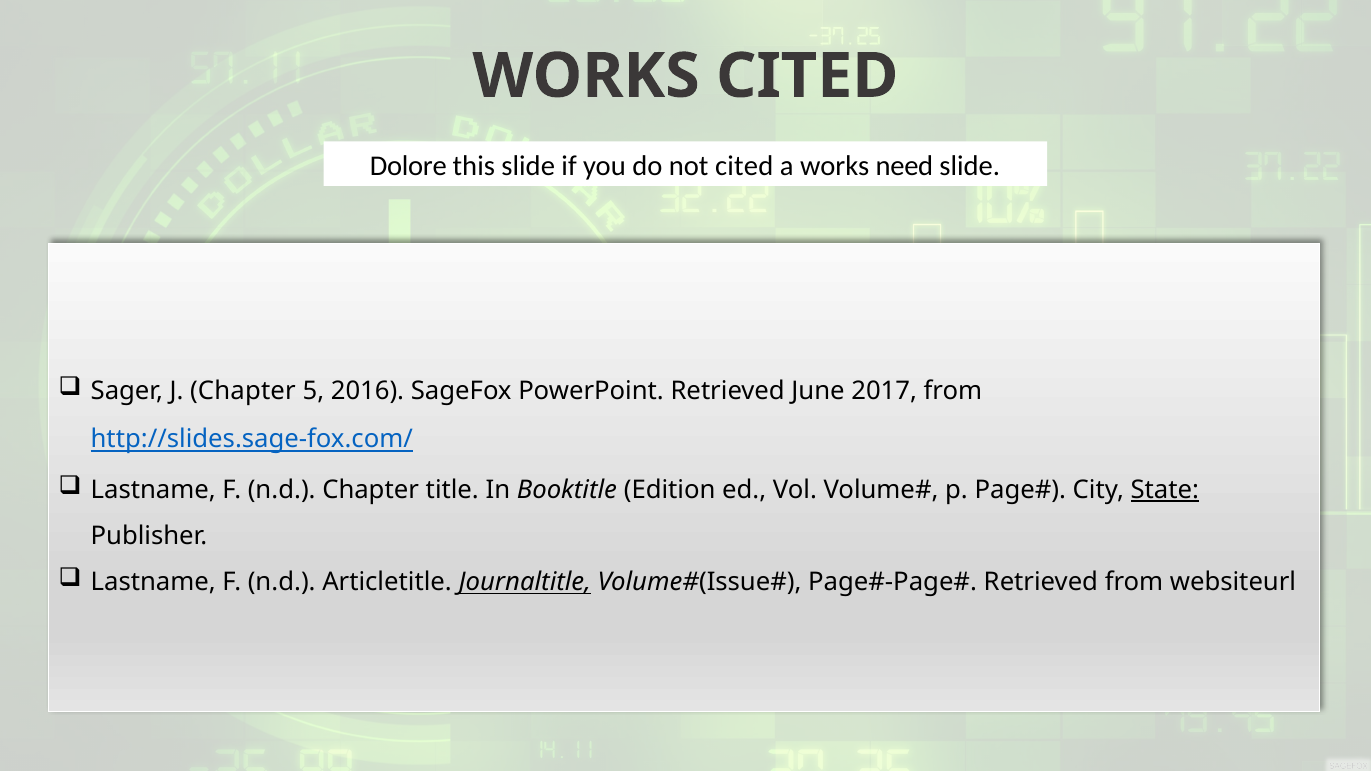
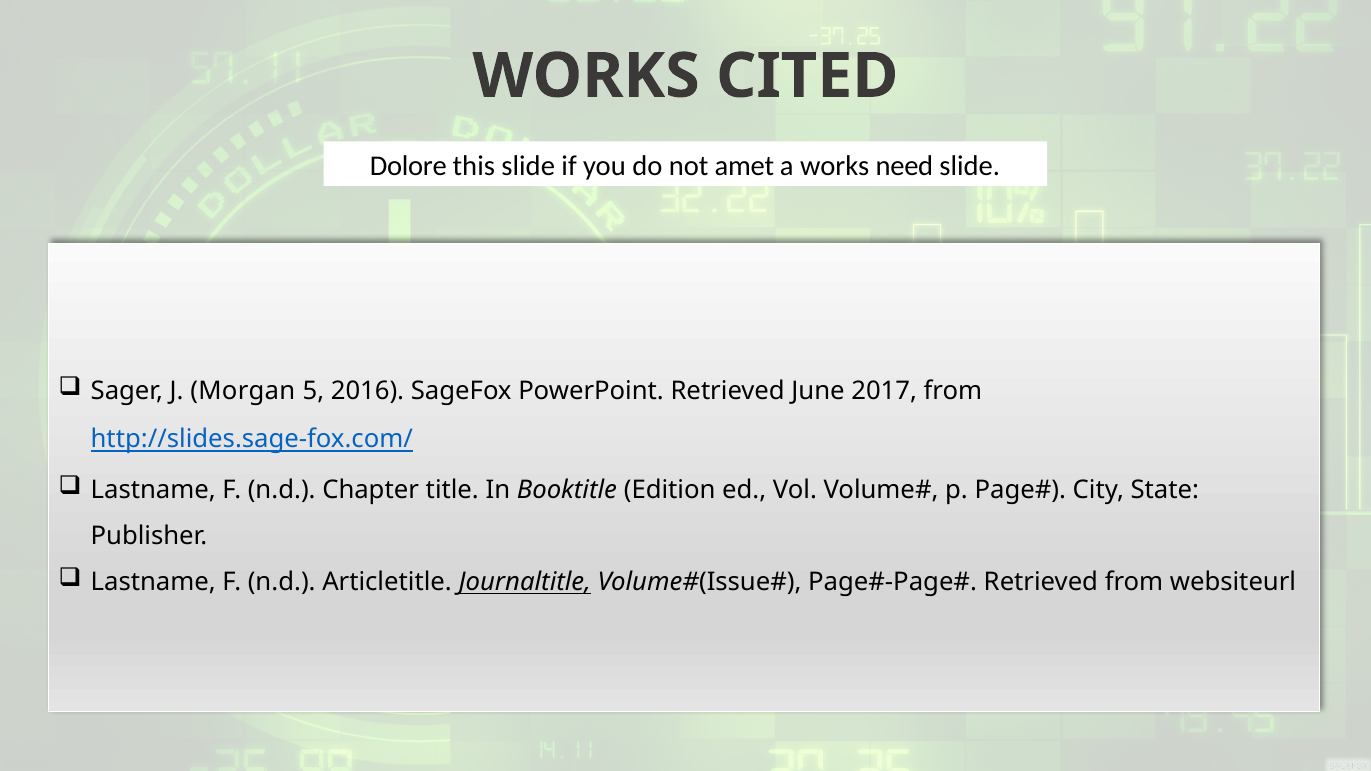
not cited: cited -> amet
J Chapter: Chapter -> Morgan
State underline: present -> none
